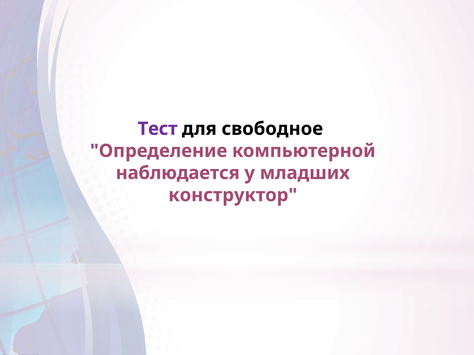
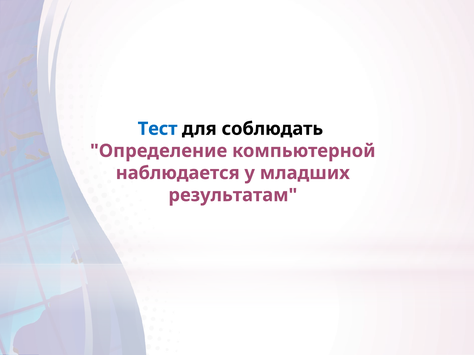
Тест colour: purple -> blue
свободное: свободное -> соблюдать
конструктор: конструктор -> результатам
